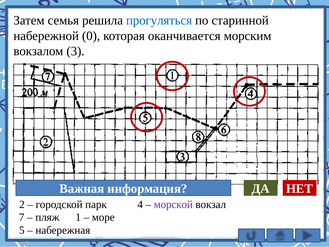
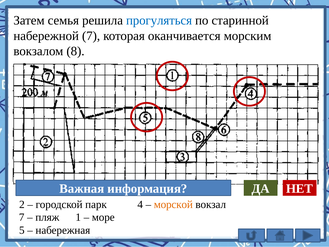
набережной 0: 0 -> 7
3: 3 -> 8
морской colour: purple -> orange
